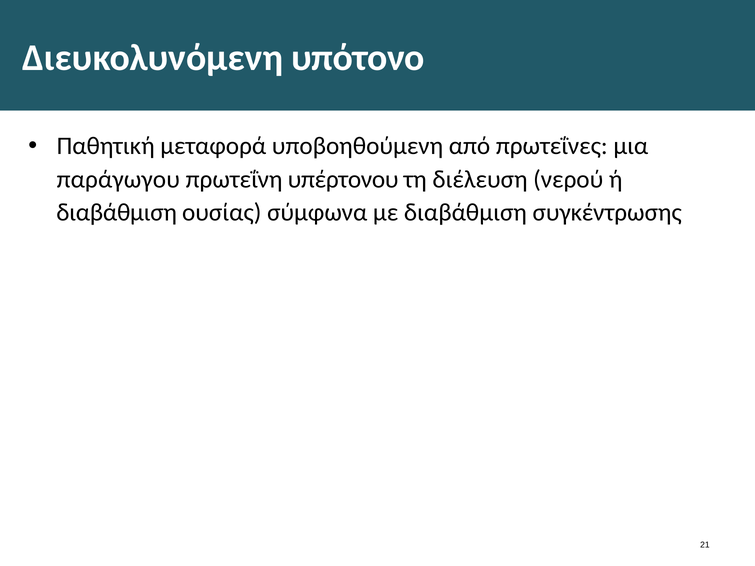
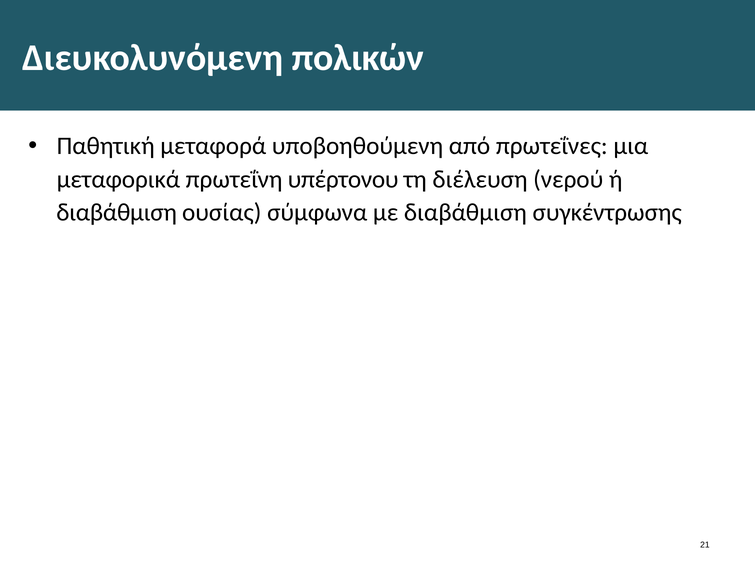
υπότονο: υπότονο -> πολικών
παράγωγου: παράγωγου -> μεταφορικά
